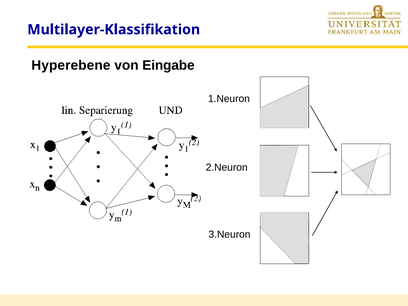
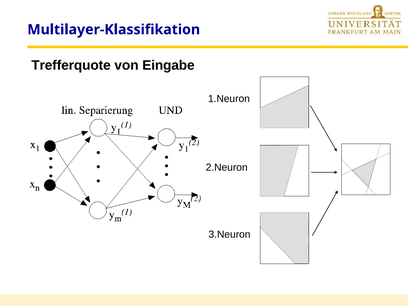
Hyperebene: Hyperebene -> Trefferquote
